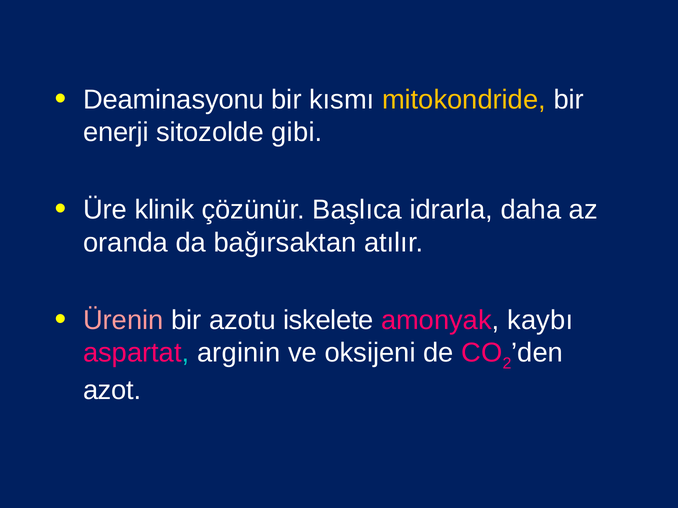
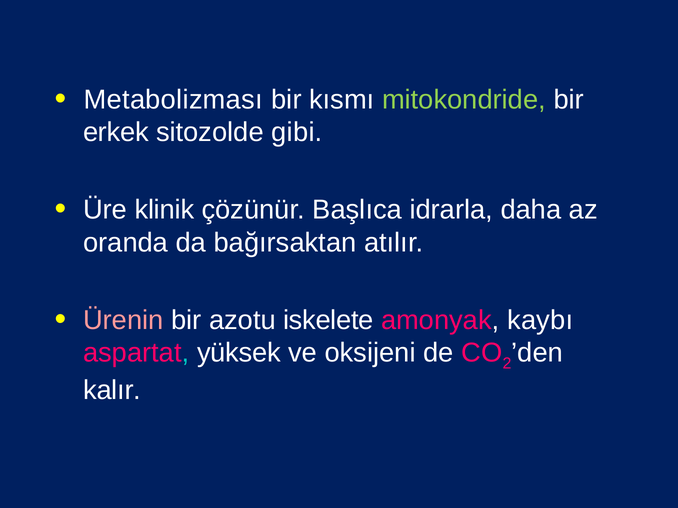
Deaminasyonu: Deaminasyonu -> Metabolizması
mitokondride colour: yellow -> light green
enerji: enerji -> erkek
arginin: arginin -> yüksek
azot: azot -> kalır
